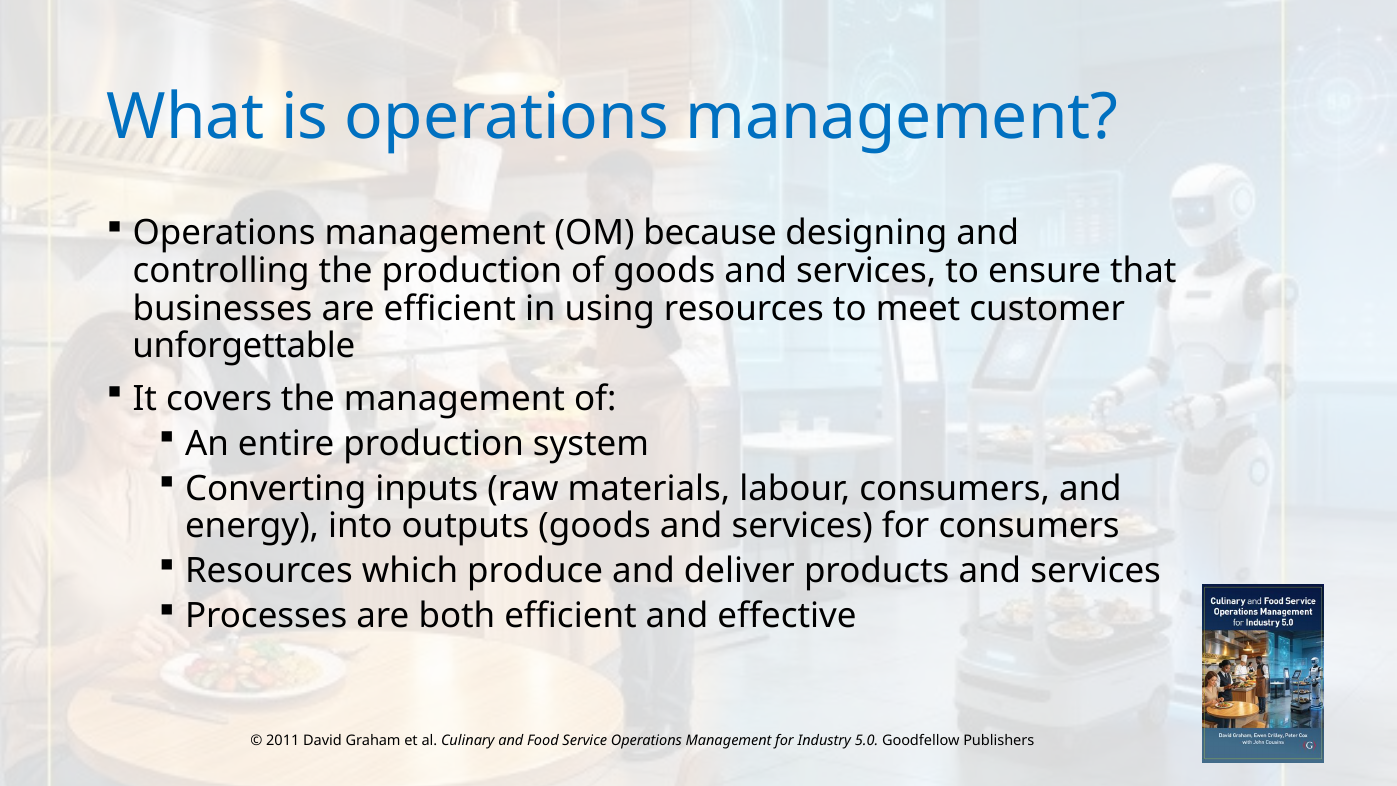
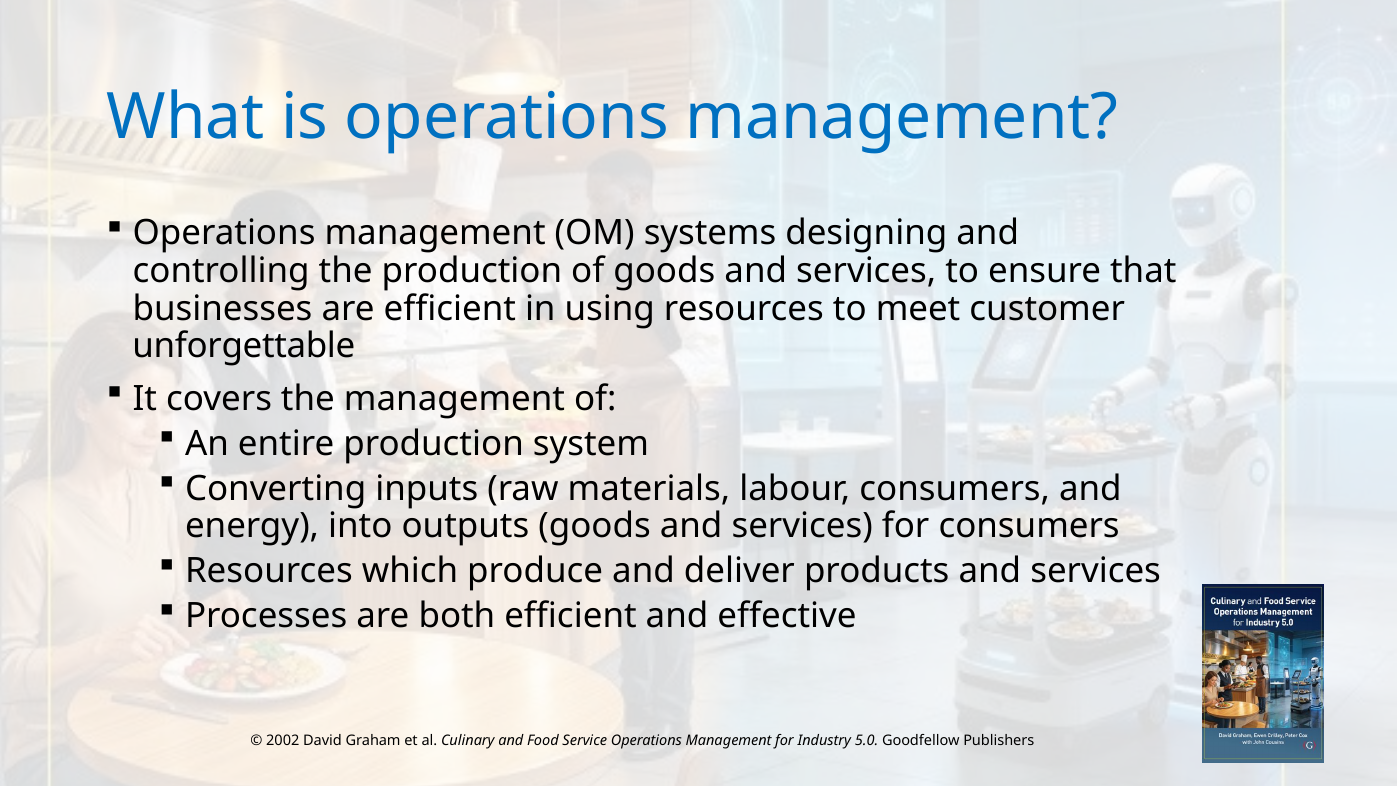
because: because -> systems
2011: 2011 -> 2002
